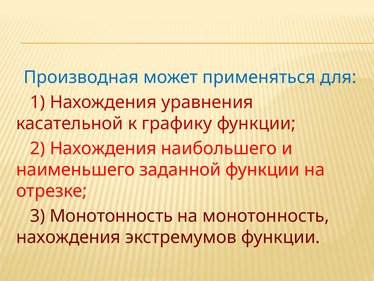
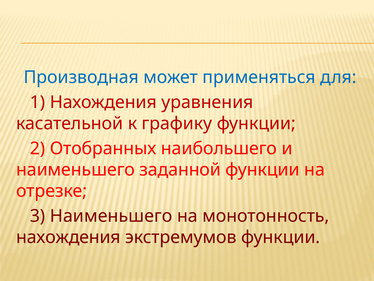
2 Нахождения: Нахождения -> Отобранных
3 Монотонность: Монотонность -> Наименьшего
